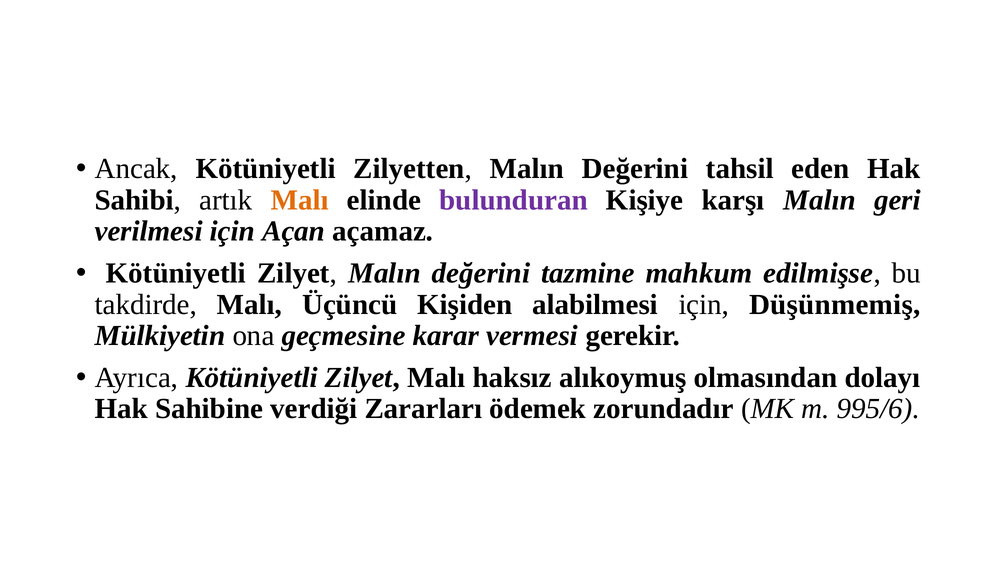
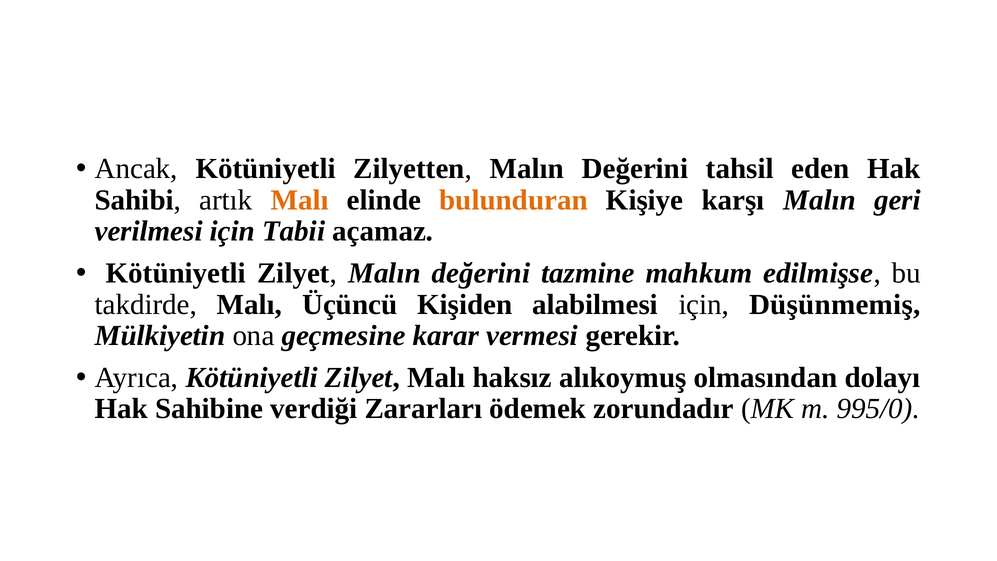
bulunduran colour: purple -> orange
Açan: Açan -> Tabii
995/6: 995/6 -> 995/0
